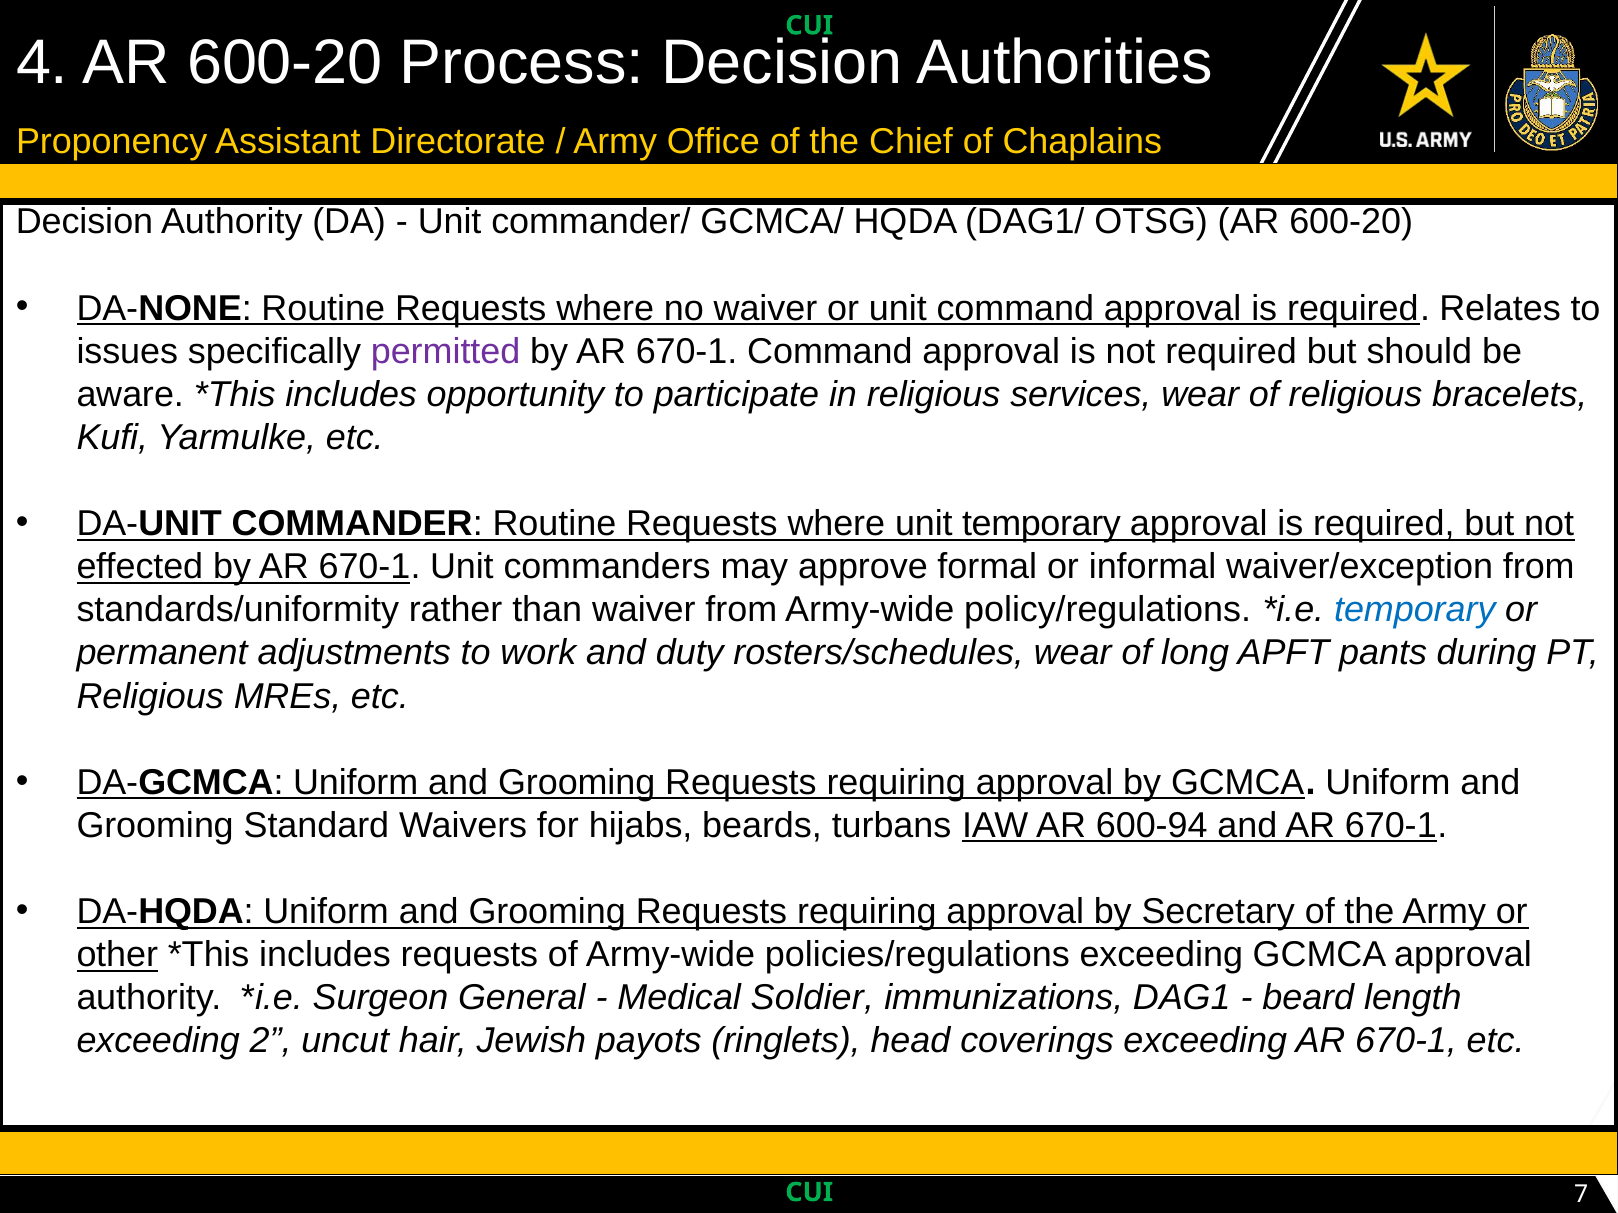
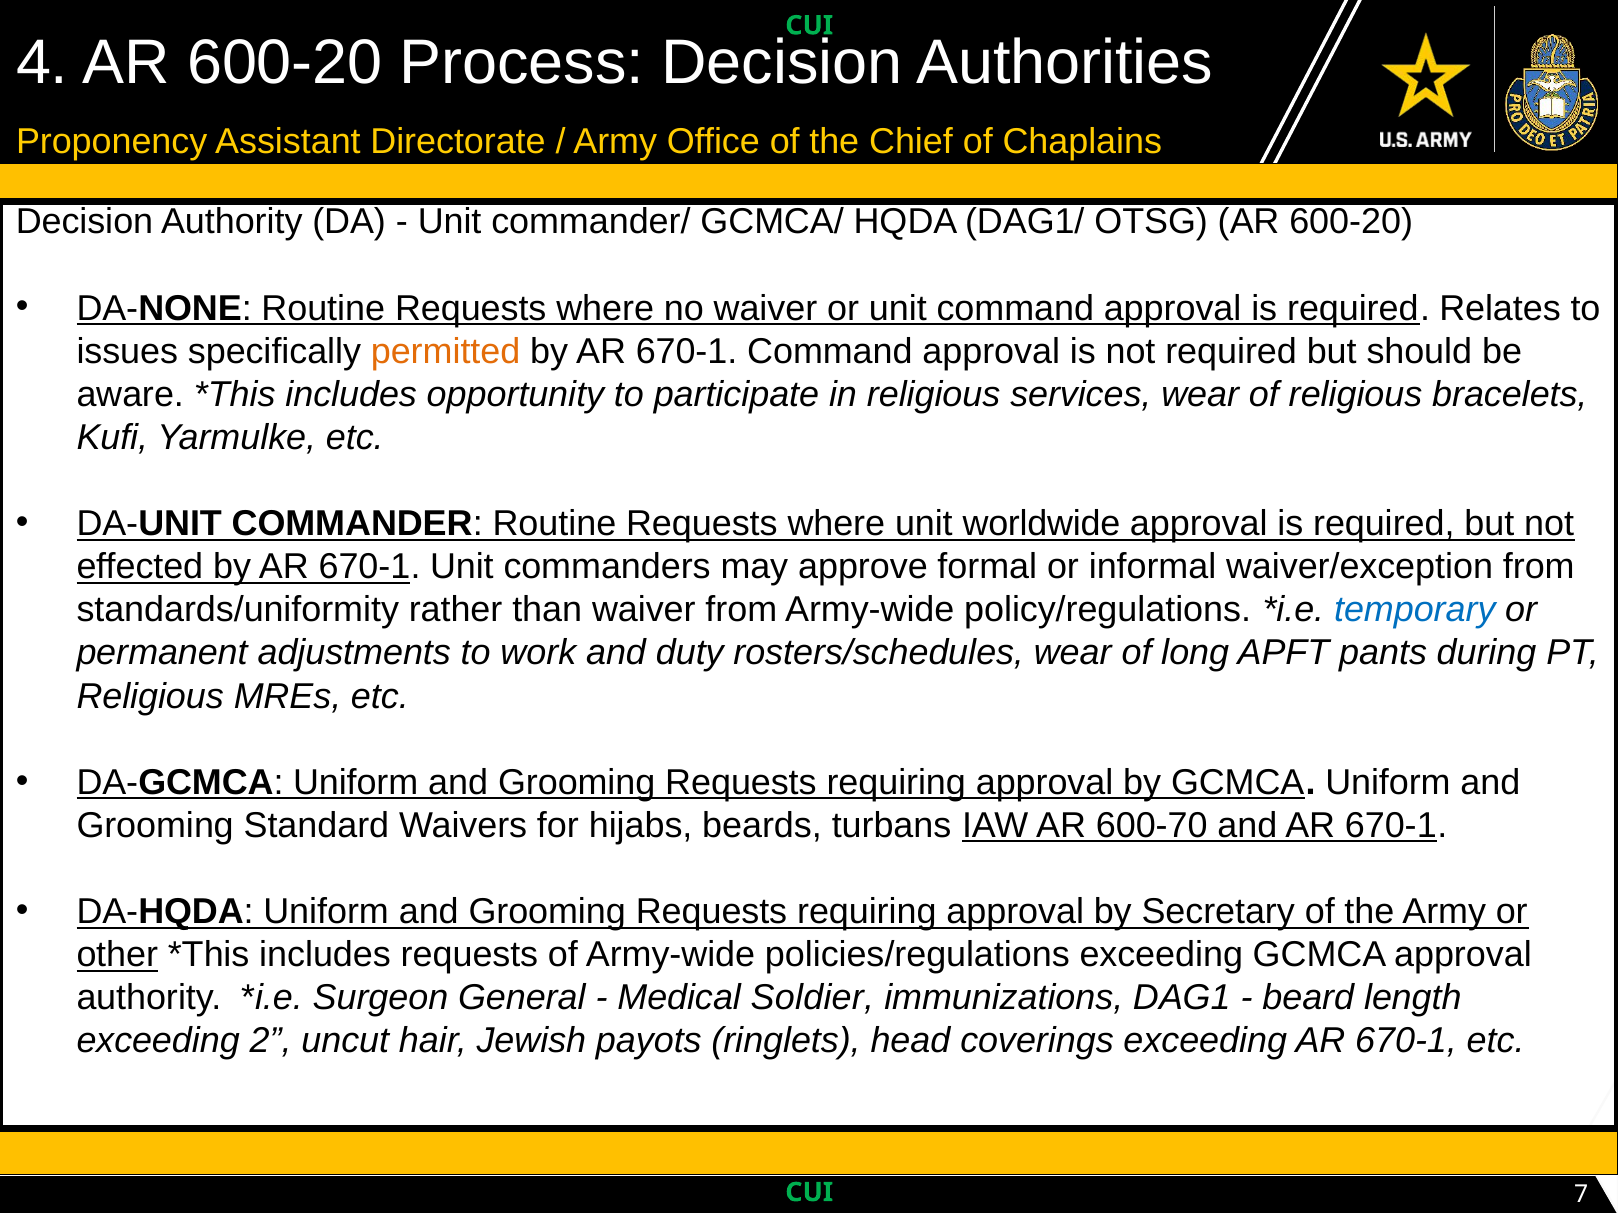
permitted colour: purple -> orange
unit temporary: temporary -> worldwide
600-94: 600-94 -> 600-70
